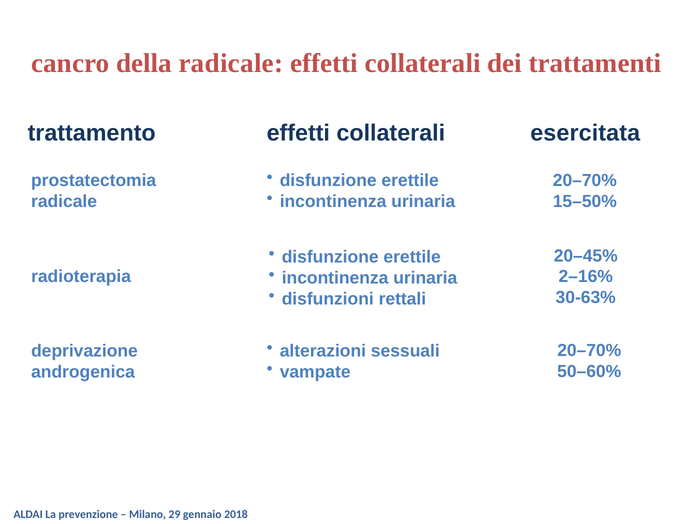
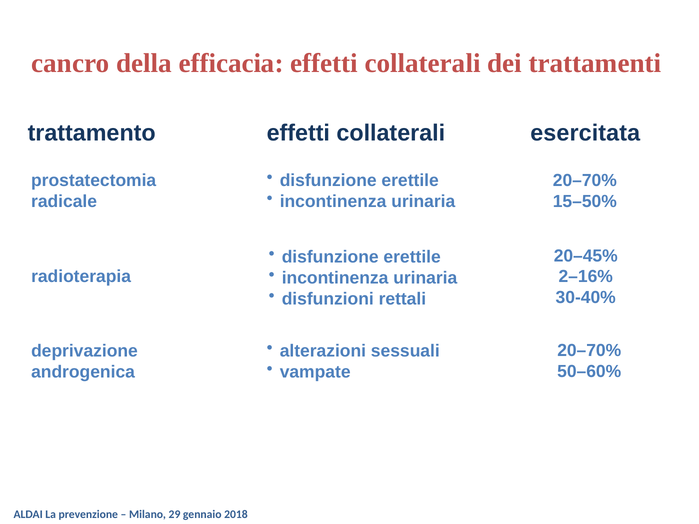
della radicale: radicale -> efficacia
30-63%: 30-63% -> 30-40%
